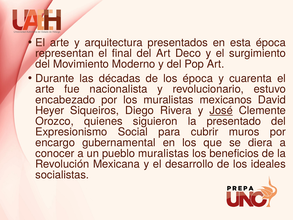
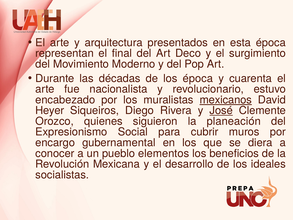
mexicanos underline: none -> present
presentado: presentado -> planeación
pueblo muralistas: muralistas -> elementos
